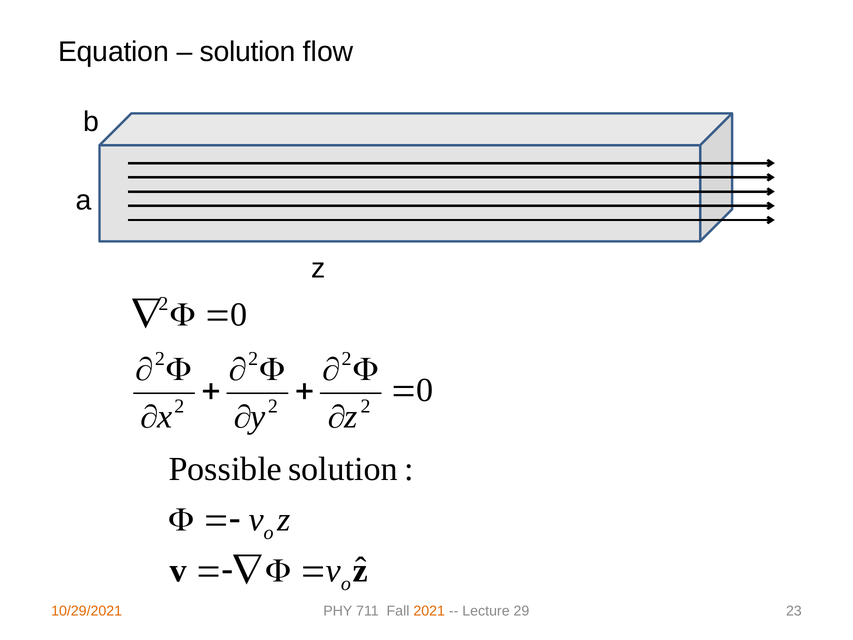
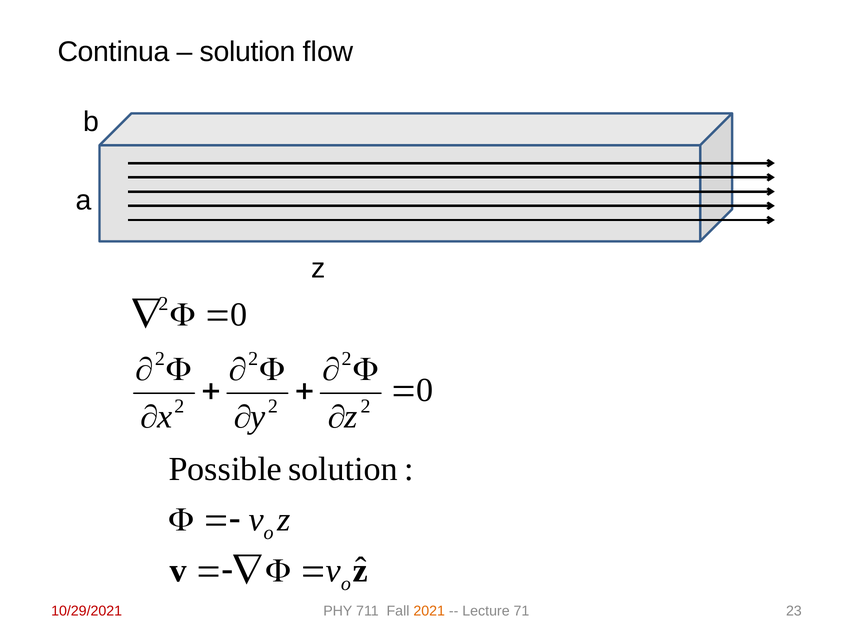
Equation: Equation -> Continua
10/29/2021 colour: orange -> red
29: 29 -> 71
